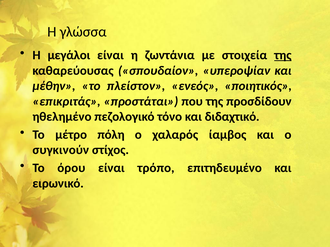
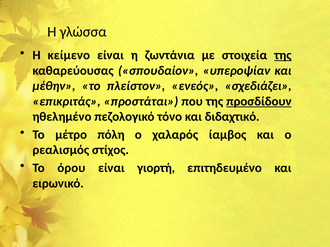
μεγάλοι: μεγάλοι -> κείμενο
ποιητικός: ποιητικός -> σχεδιάζει
προσδίδουν underline: none -> present
συγκινούν: συγκινούν -> ρεαλισμός
τρόπο: τρόπο -> γιορτή
